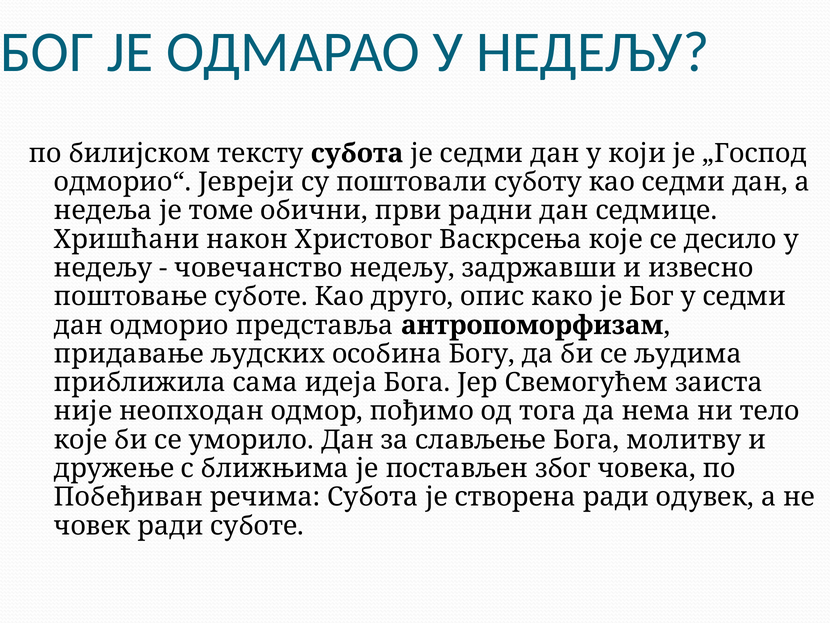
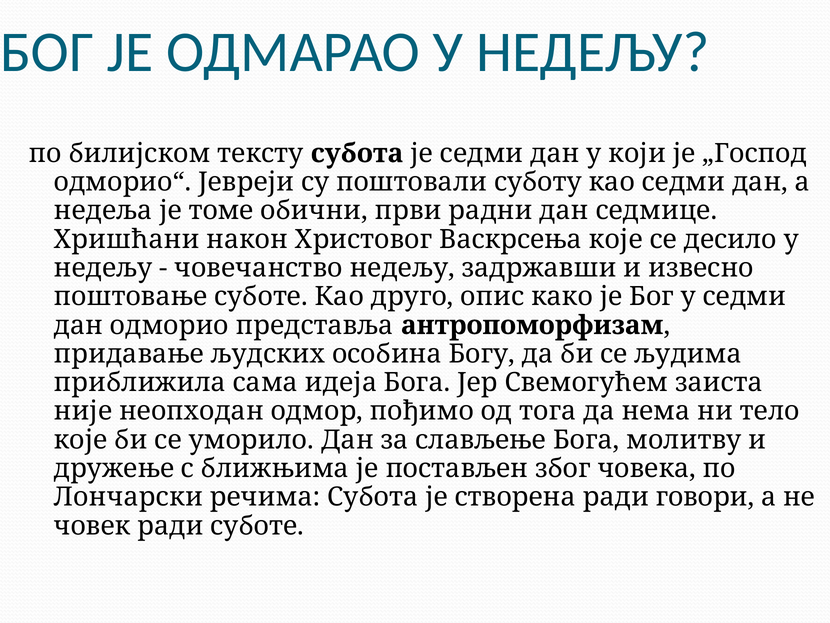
Побеђиван: Побеђиван -> Лончарски
одувек: одувек -> говори
